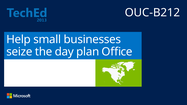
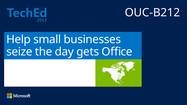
plan: plan -> gets
